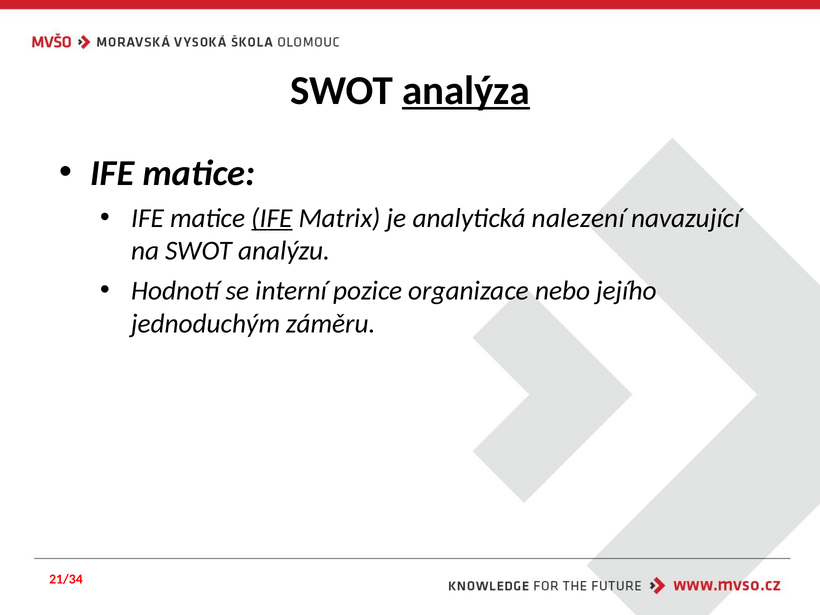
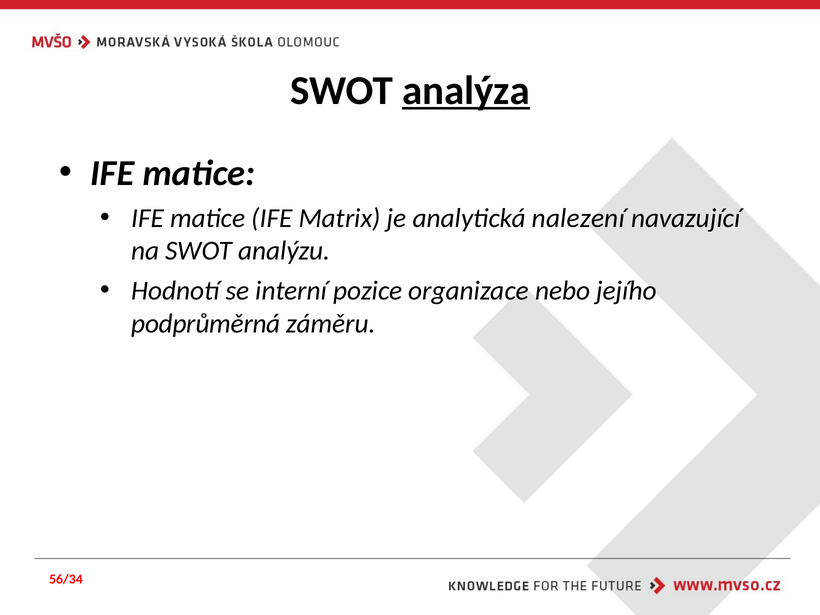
IFE at (272, 218) underline: present -> none
jednoduchým: jednoduchým -> podprůměrná
21/34: 21/34 -> 56/34
